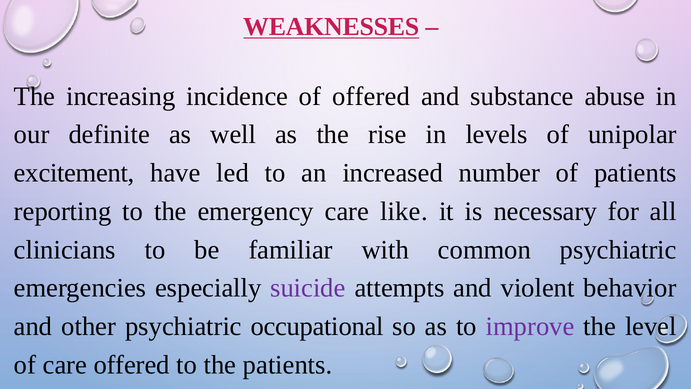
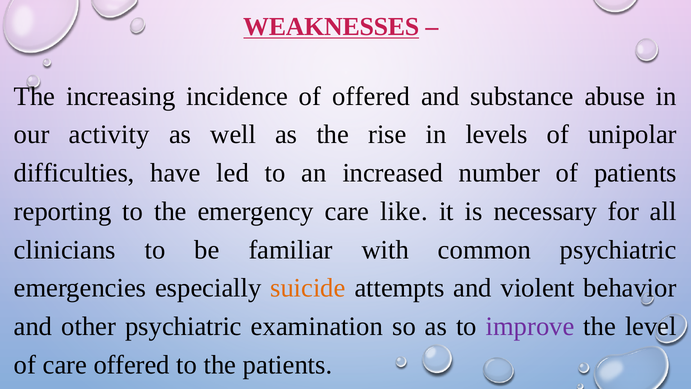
definite: definite -> activity
excitement: excitement -> difficulties
suicide colour: purple -> orange
occupational: occupational -> examination
